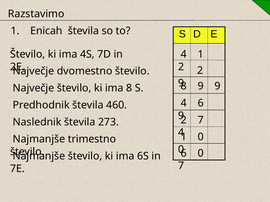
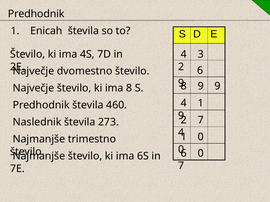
Razstavimo at (36, 14): Razstavimo -> Predhodnik
1 at (201, 54): 1 -> 3
2 2: 2 -> 6
6 at (201, 103): 6 -> 1
